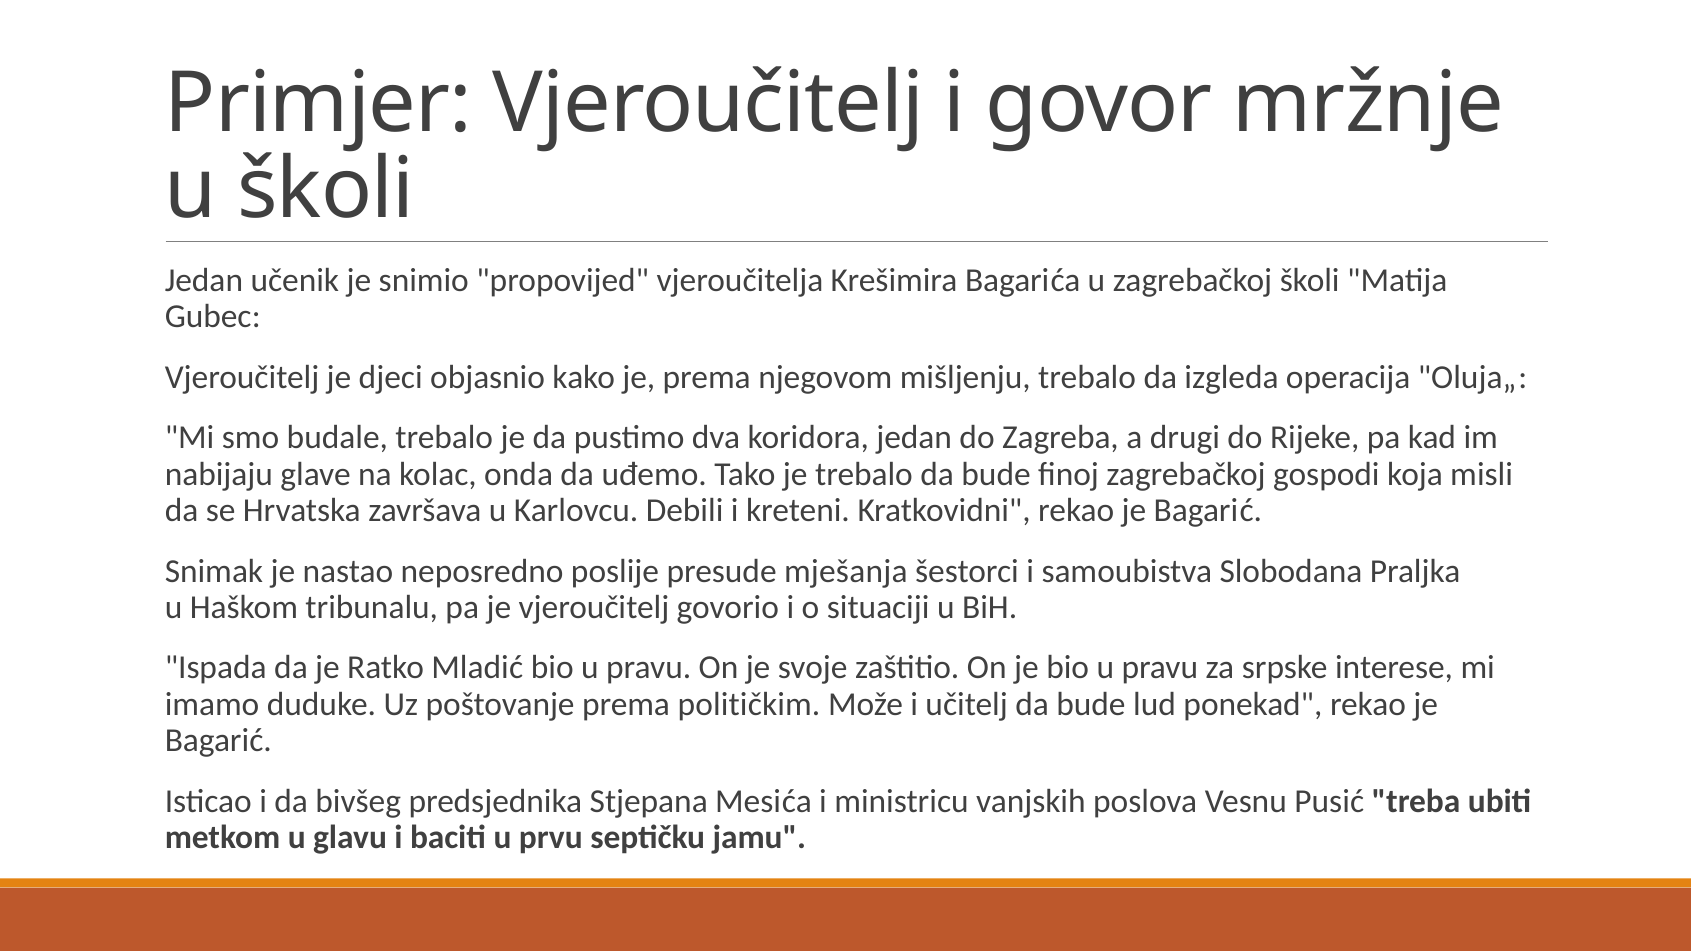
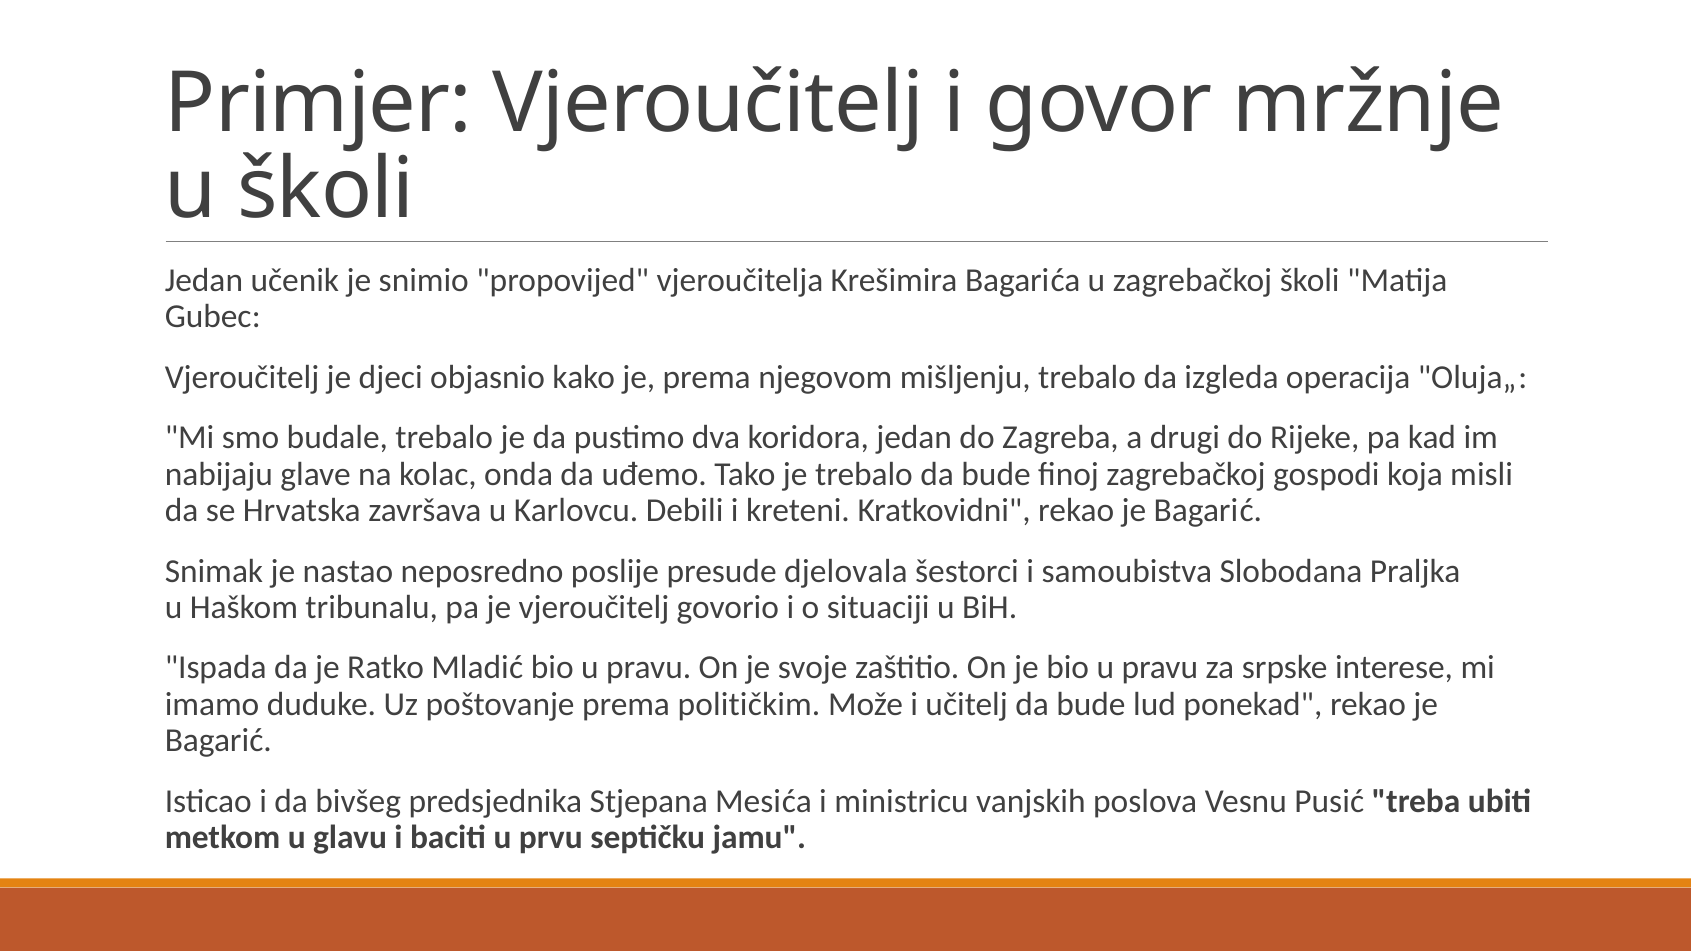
mješanja: mješanja -> djelovala
